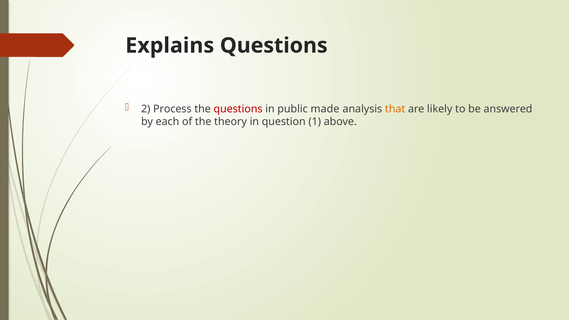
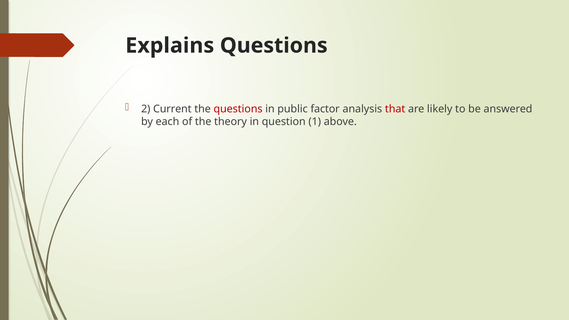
Process: Process -> Current
made: made -> factor
that colour: orange -> red
